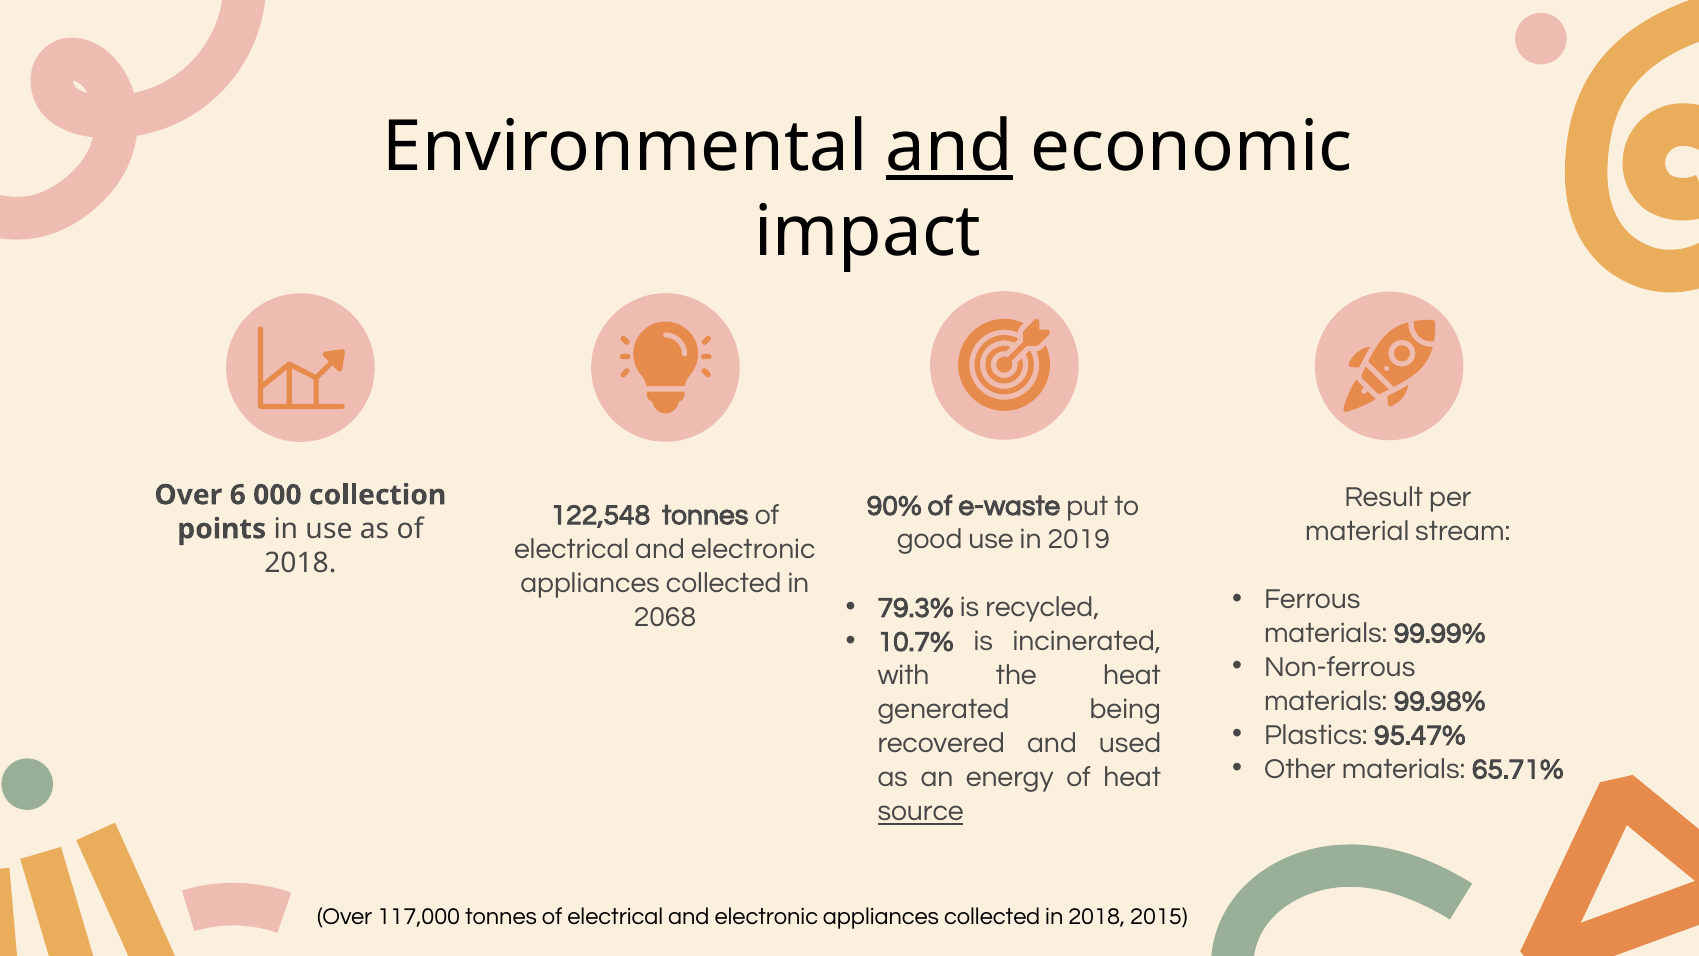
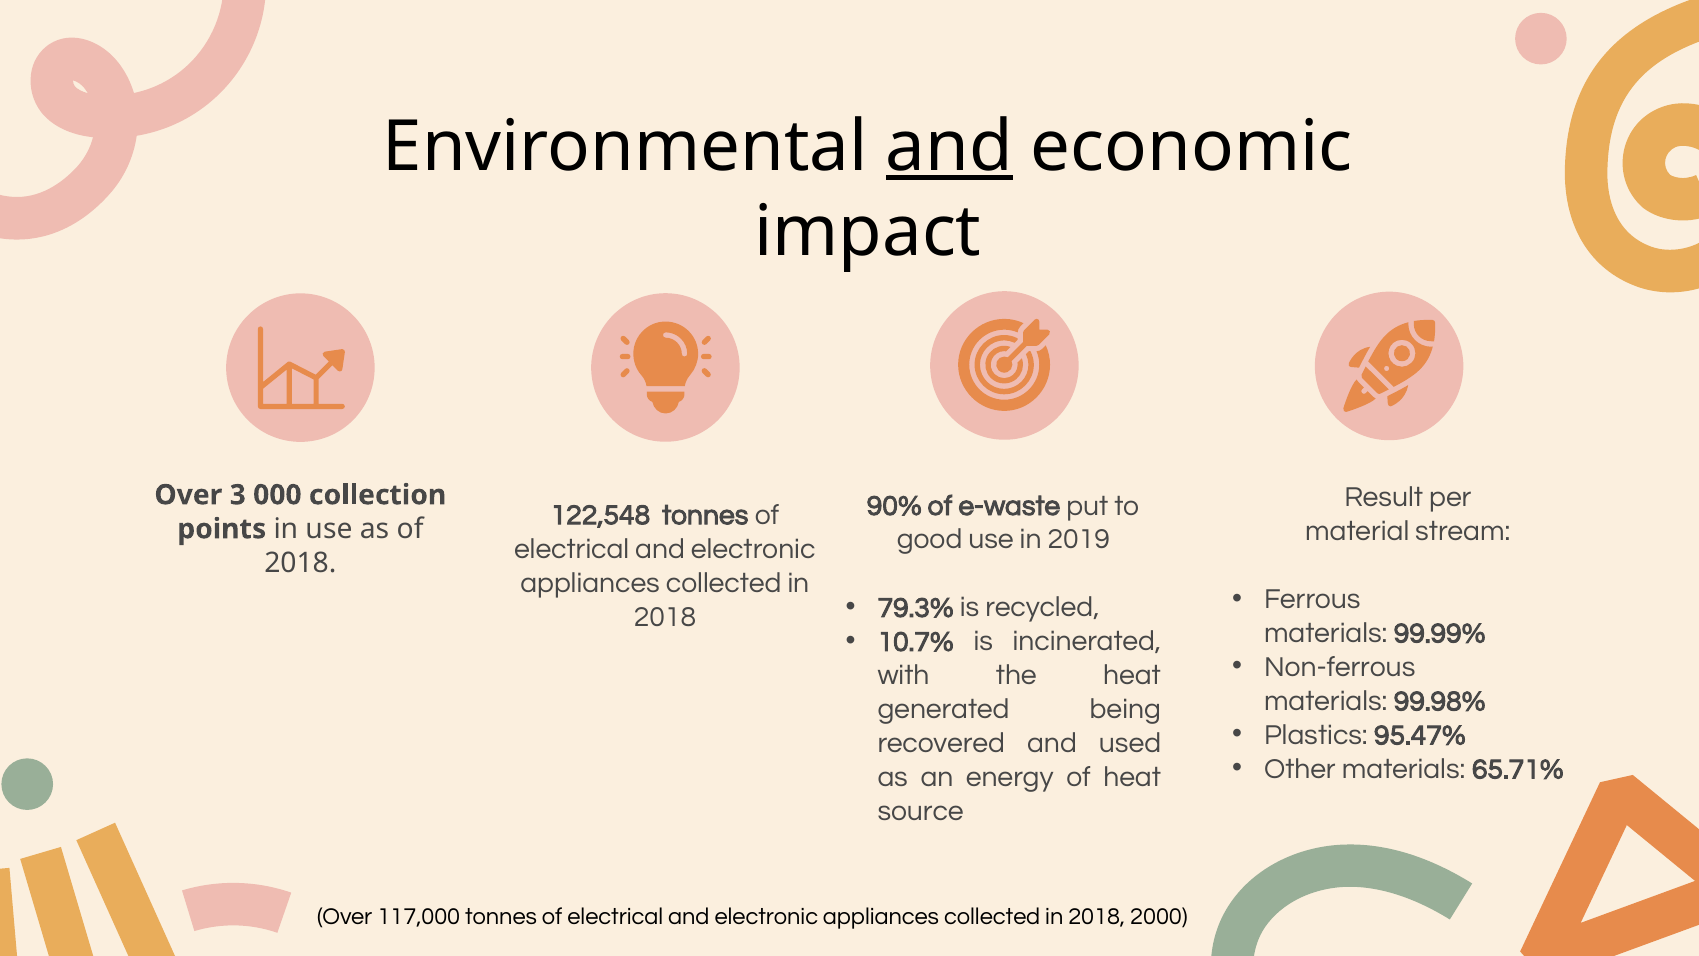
6: 6 -> 3
2068 at (665, 617): 2068 -> 2018
source underline: present -> none
2015: 2015 -> 2000
